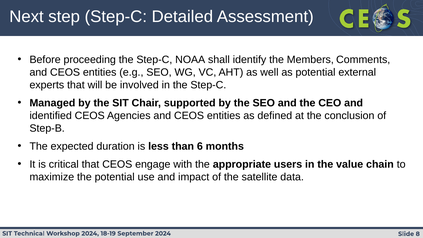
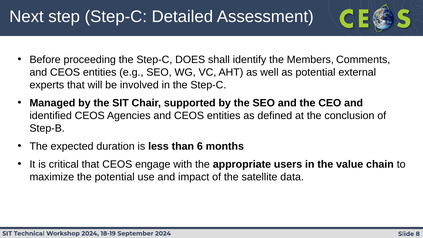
NOAA: NOAA -> DOES
